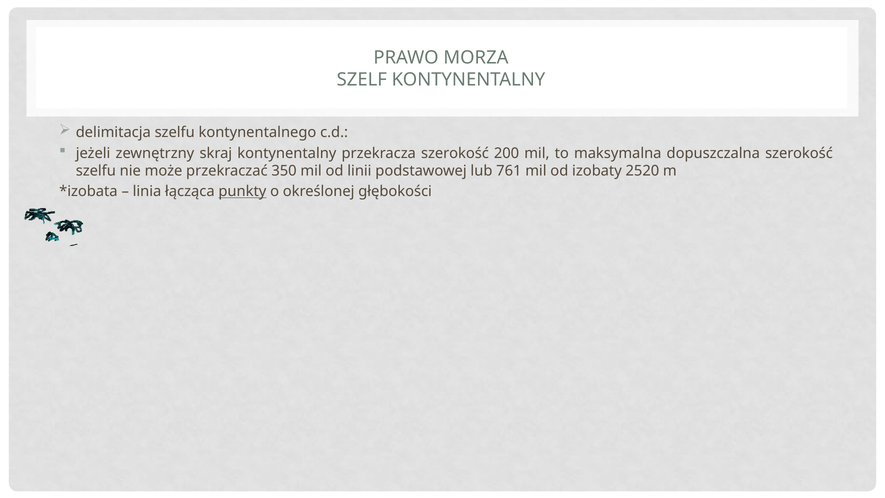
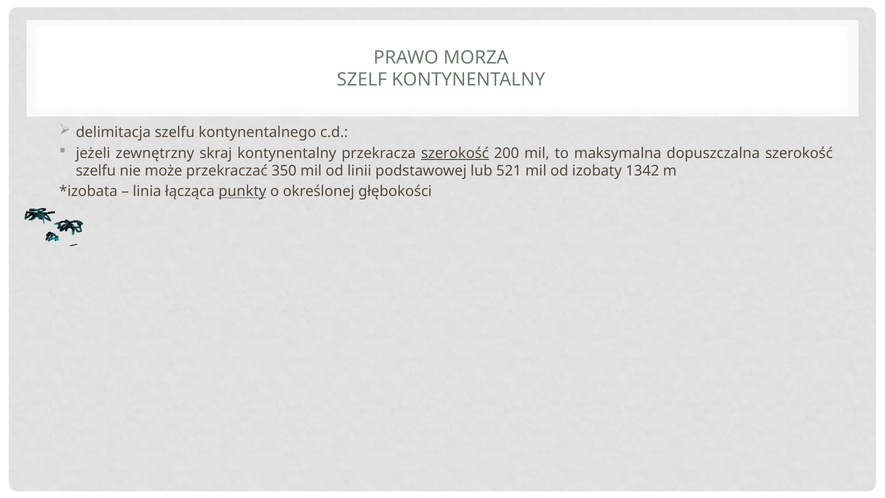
szerokość at (455, 153) underline: none -> present
761: 761 -> 521
2520: 2520 -> 1342
